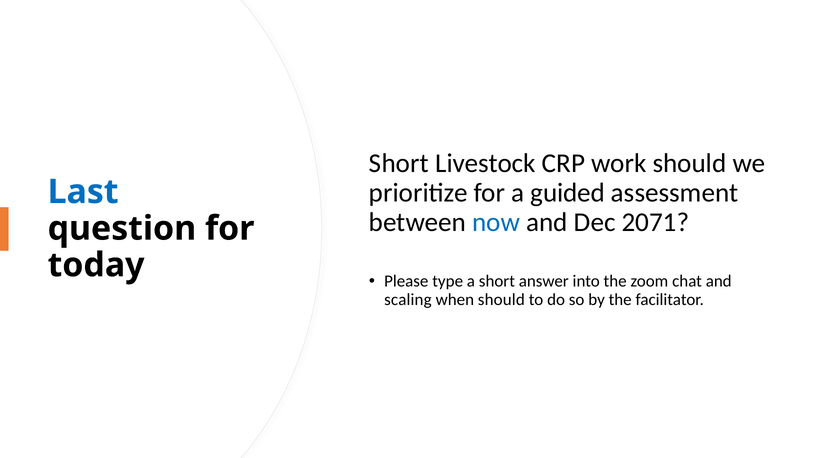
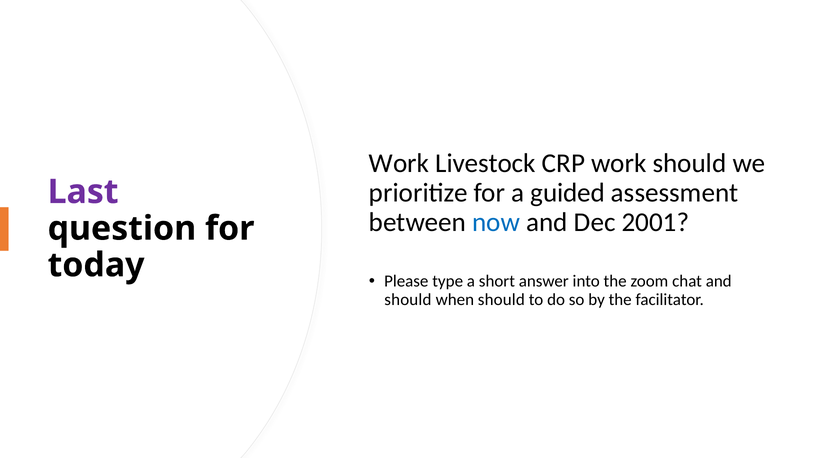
Short at (399, 163): Short -> Work
Last colour: blue -> purple
2071: 2071 -> 2001
scaling at (408, 300): scaling -> should
